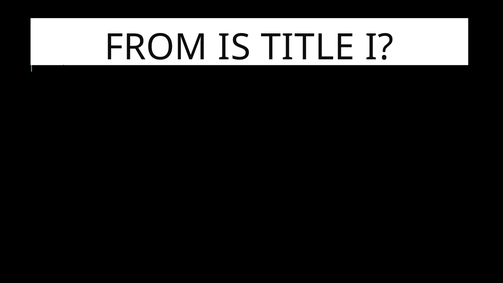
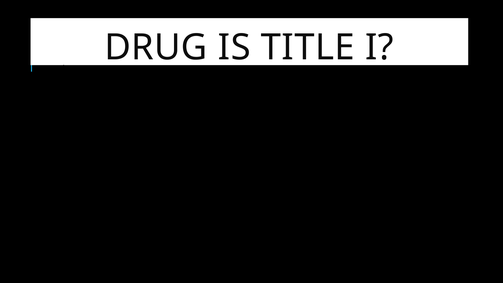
FROM at (156, 48): FROM -> DRUG
